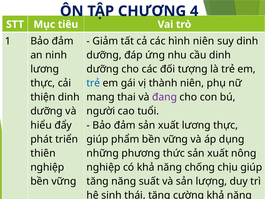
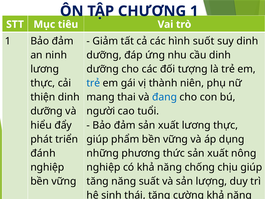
CHƯƠNG 4: 4 -> 1
hình niên: niên -> suốt
đang colour: purple -> blue
thiên: thiên -> đánh
